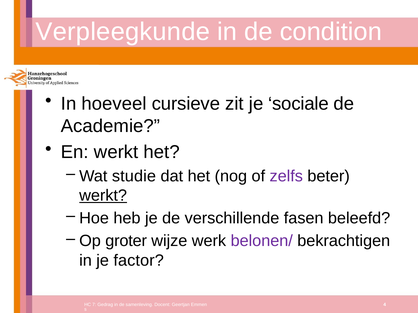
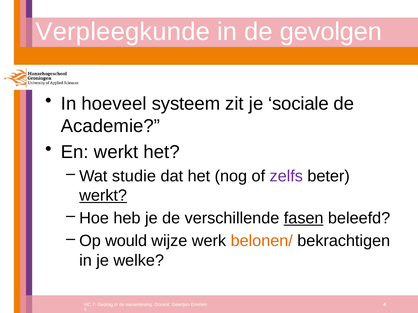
condition: condition -> gevolgen
cursieve: cursieve -> systeem
fasen underline: none -> present
groter: groter -> would
belonen/ colour: purple -> orange
factor: factor -> welke
